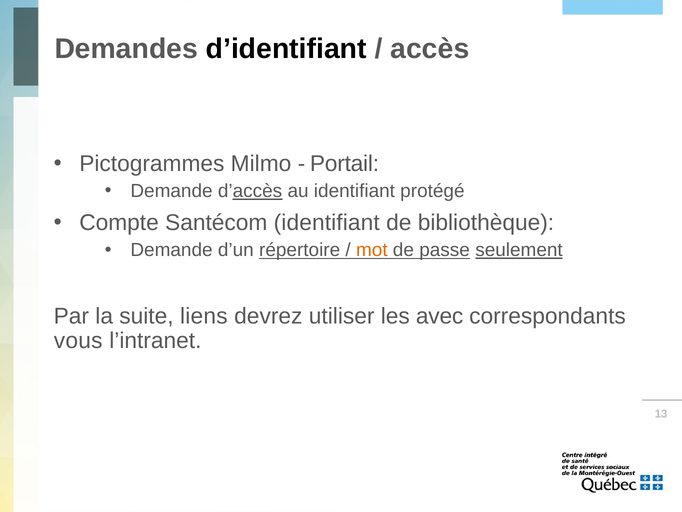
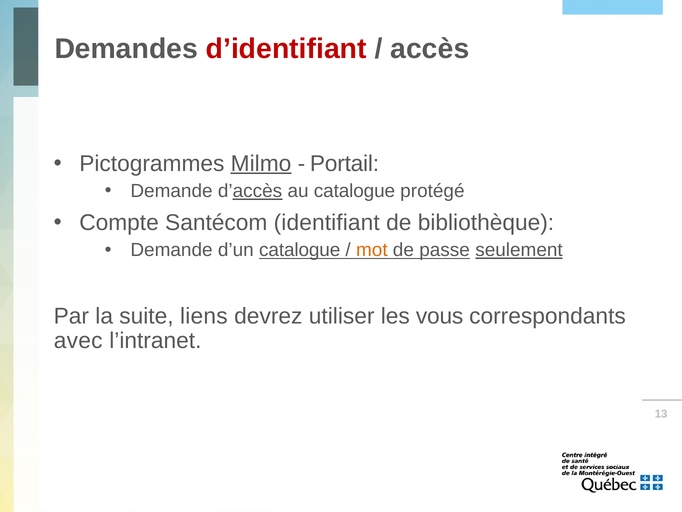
d’identifiant colour: black -> red
Milmo underline: none -> present
au identifiant: identifiant -> catalogue
d’un répertoire: répertoire -> catalogue
avec: avec -> vous
vous: vous -> avec
